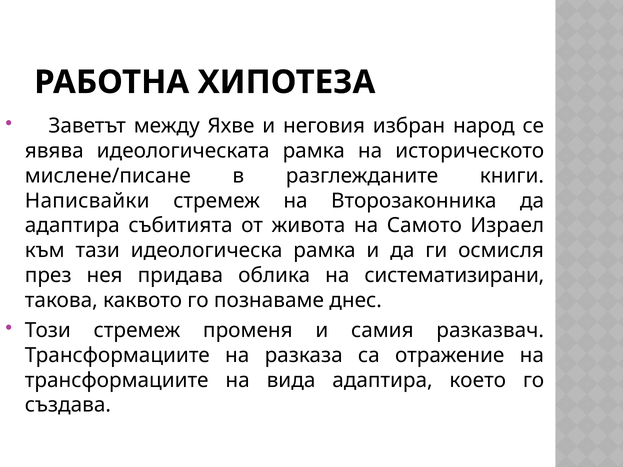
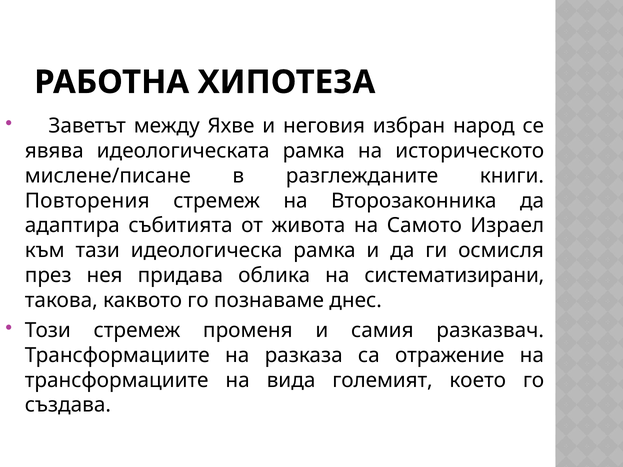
Написвайки: Написвайки -> Повторения
вида адаптира: адаптира -> големият
